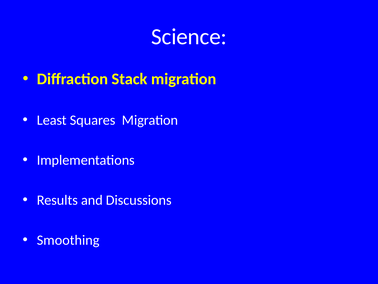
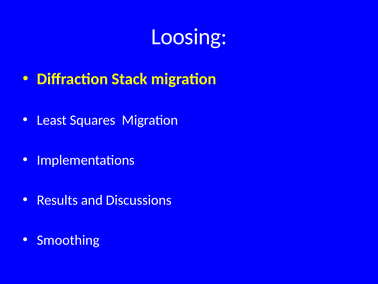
Science: Science -> Loosing
